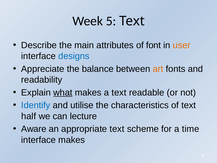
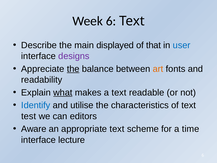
Week 5: 5 -> 6
attributes: attributes -> displayed
font: font -> that
user colour: orange -> blue
designs colour: blue -> purple
the at (73, 69) underline: none -> present
half: half -> test
lecture: lecture -> editors
interface makes: makes -> lecture
